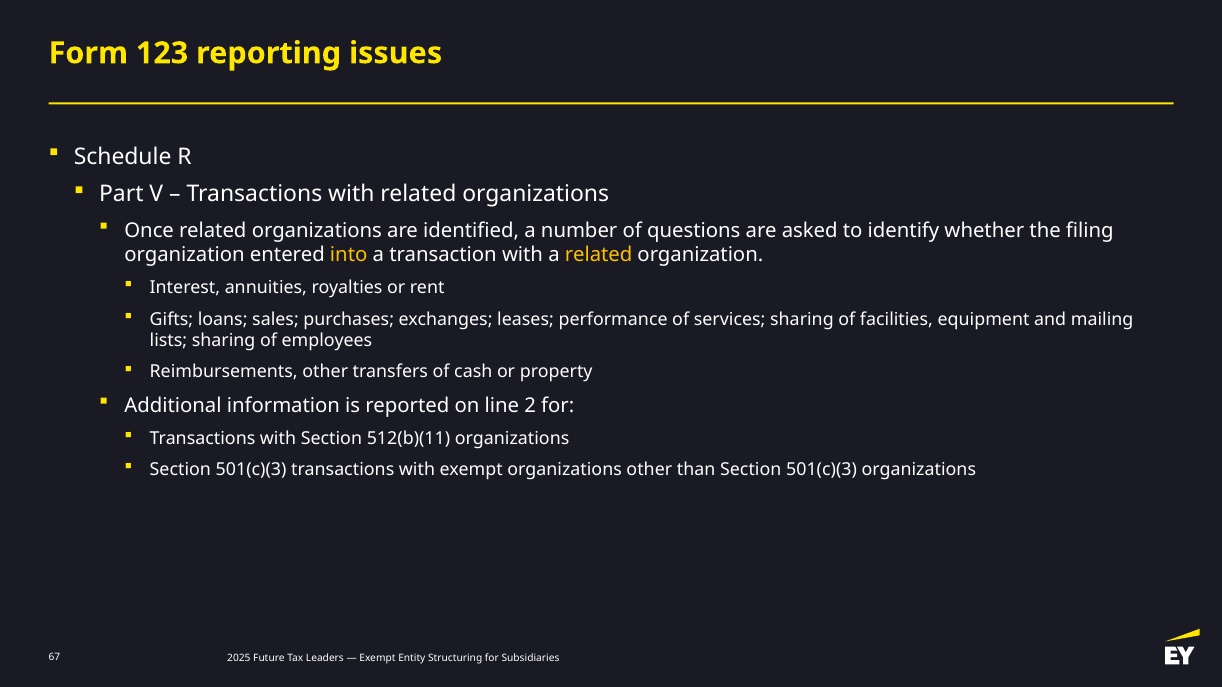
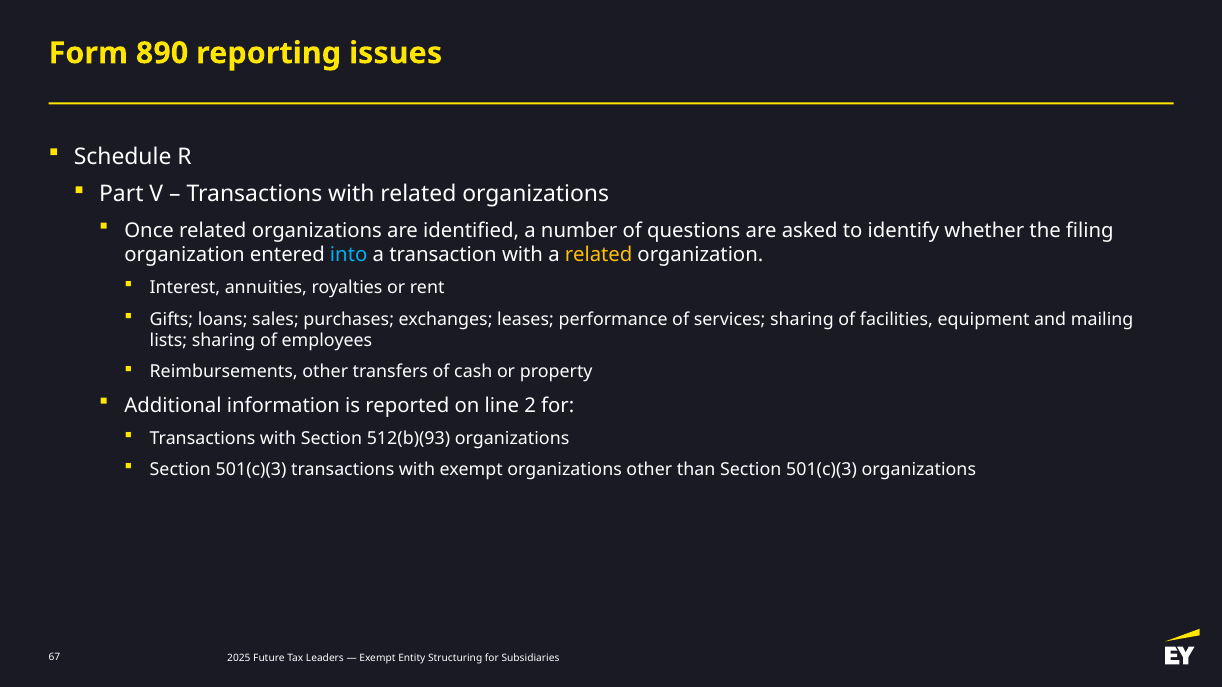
123: 123 -> 890
into colour: yellow -> light blue
512(b)(11: 512(b)(11 -> 512(b)(93
